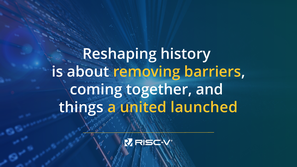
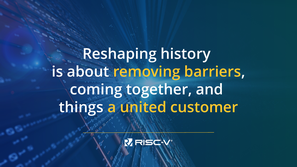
launched: launched -> customer
